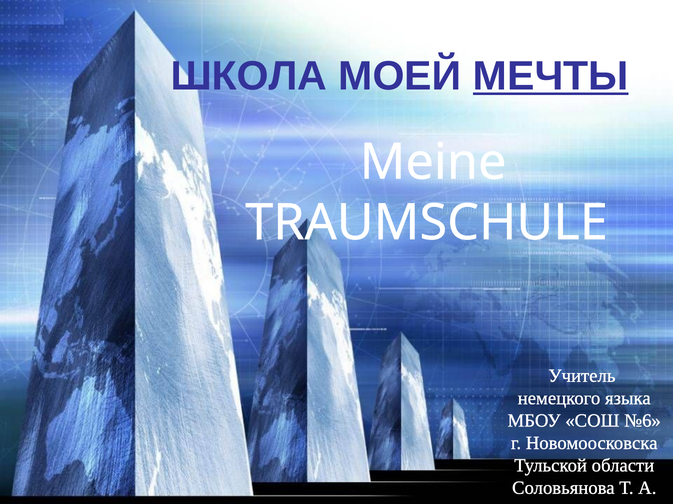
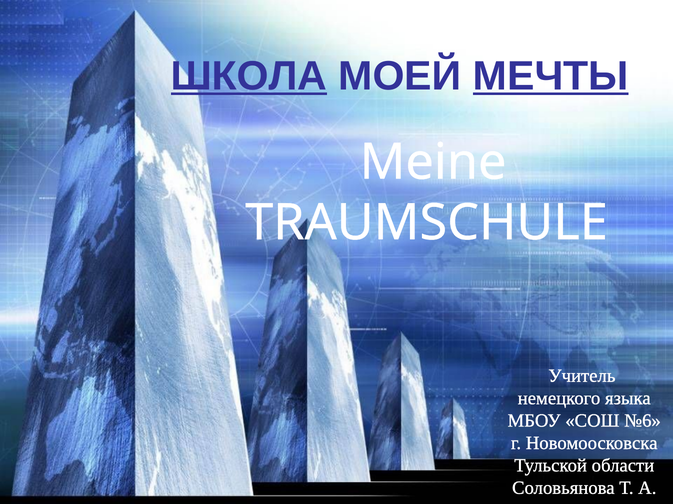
ШКОЛА underline: none -> present
